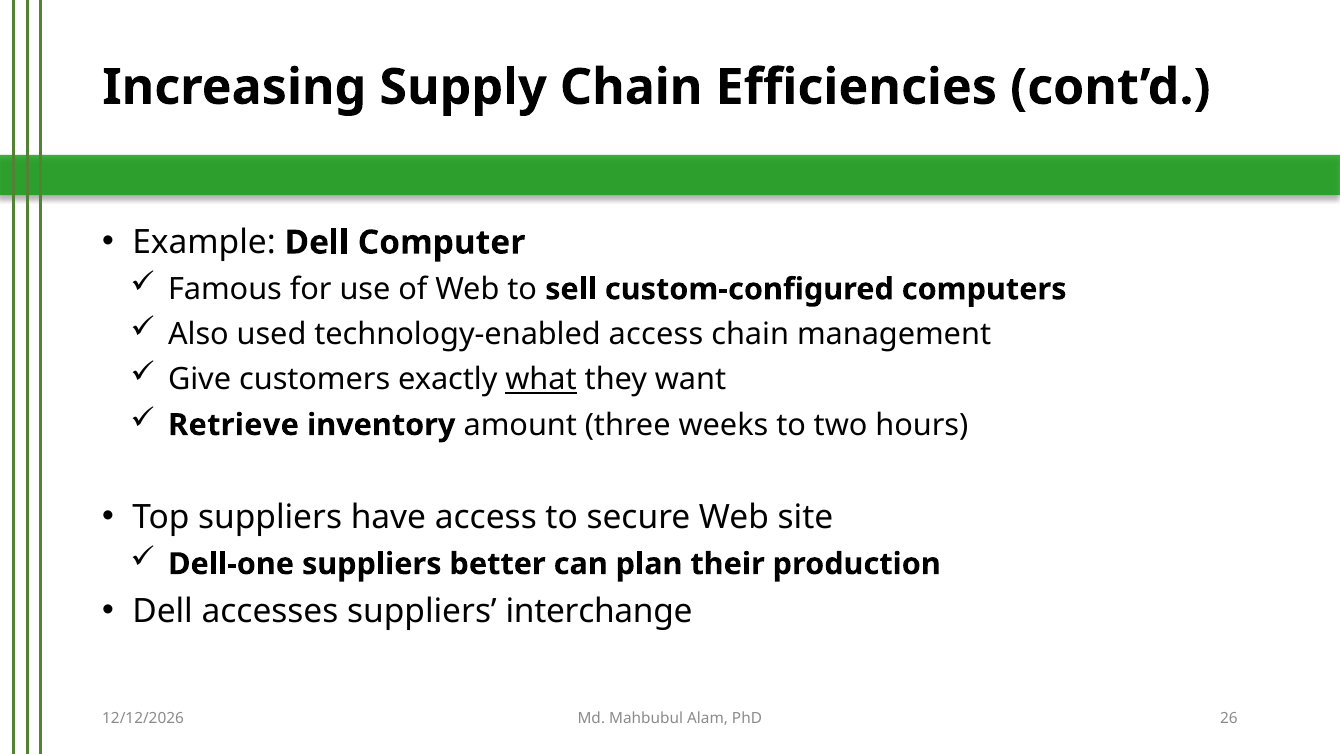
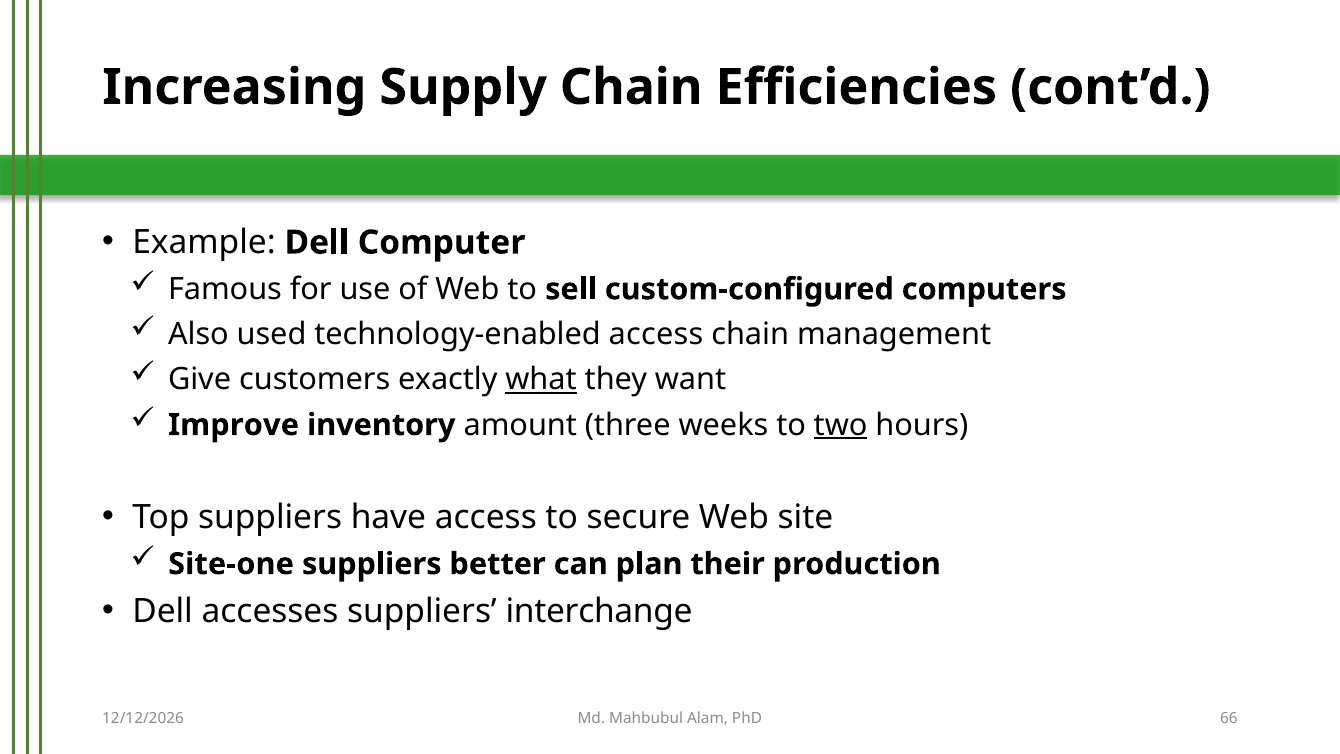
Retrieve: Retrieve -> Improve
two underline: none -> present
Dell-one: Dell-one -> Site-one
26: 26 -> 66
